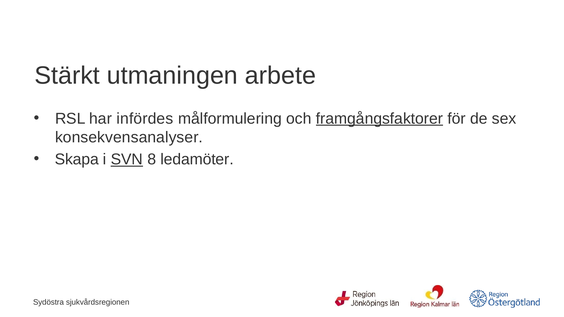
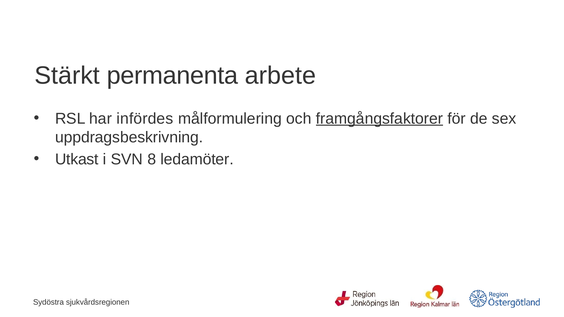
utmaningen: utmaningen -> permanenta
konsekvensanalyser: konsekvensanalyser -> uppdragsbeskrivning
Skapa: Skapa -> Utkast
SVN underline: present -> none
